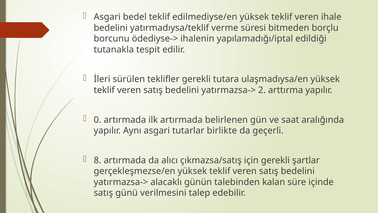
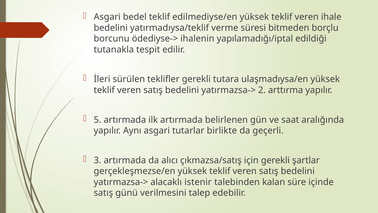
0: 0 -> 5
8: 8 -> 3
günün: günün -> istenir
